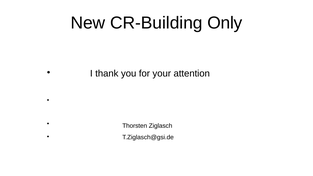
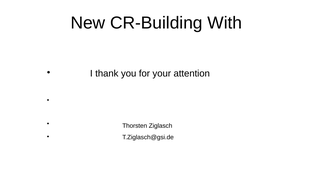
Only: Only -> With
